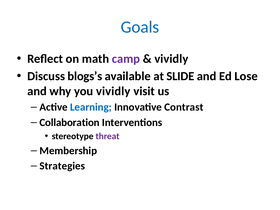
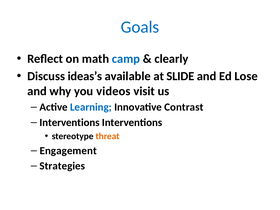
camp colour: purple -> blue
vividly at (171, 59): vividly -> clearly
blogs’s: blogs’s -> ideas’s
you vividly: vividly -> videos
Collaboration at (70, 122): Collaboration -> Interventions
threat colour: purple -> orange
Membership: Membership -> Engagement
